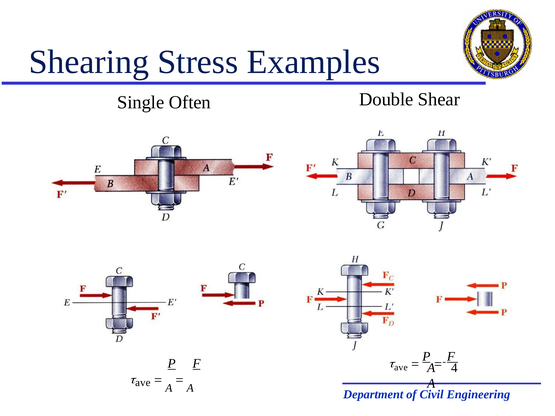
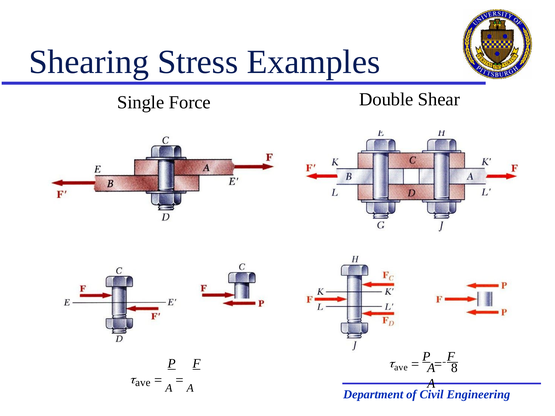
Often: Often -> Force
4: 4 -> 8
